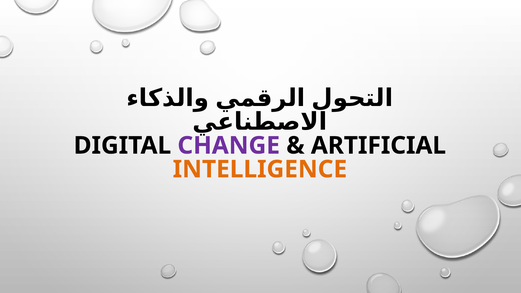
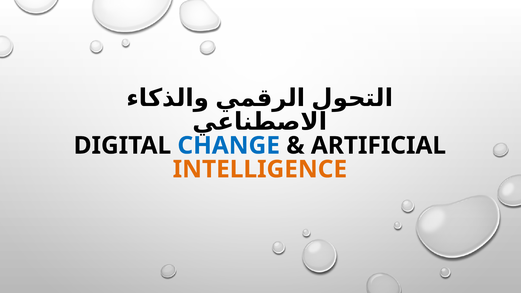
CHANGE colour: purple -> blue
